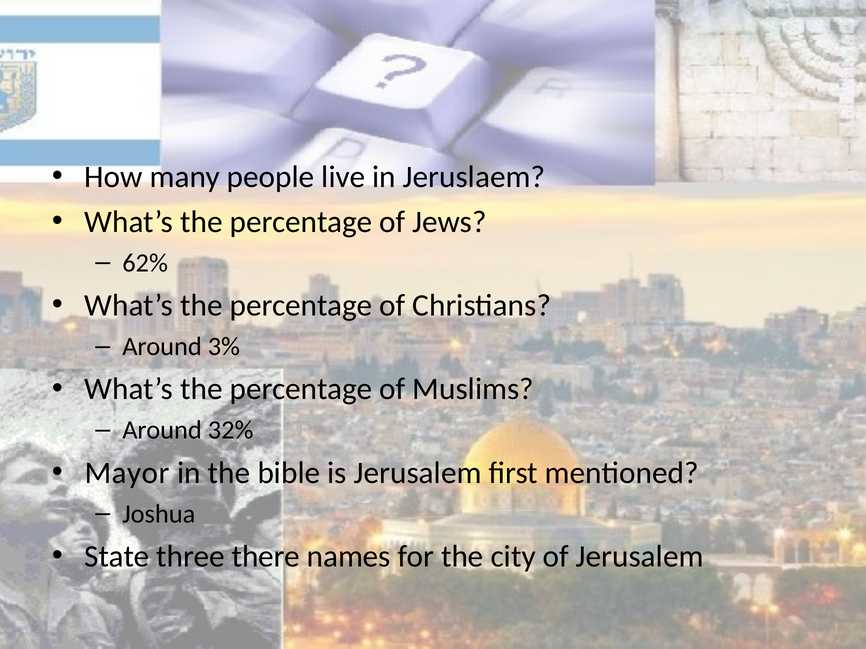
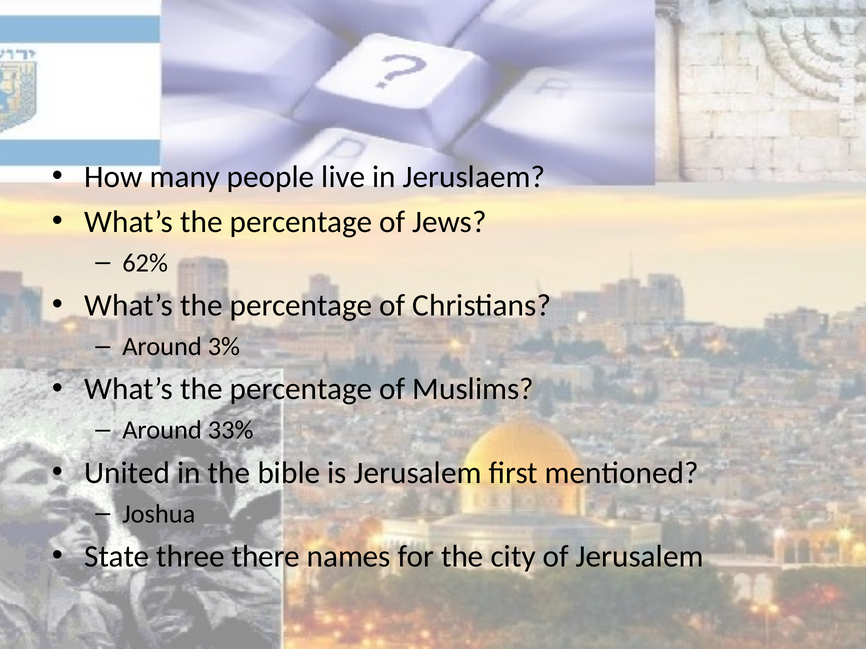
32%: 32% -> 33%
Mayor: Mayor -> United
